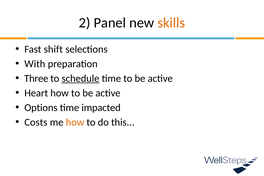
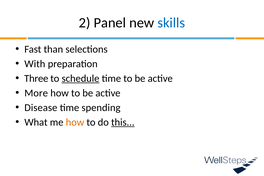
skills colour: orange -> blue
shift: shift -> than
Heart: Heart -> More
Options: Options -> Disease
impacted: impacted -> spending
Costs: Costs -> What
this underline: none -> present
